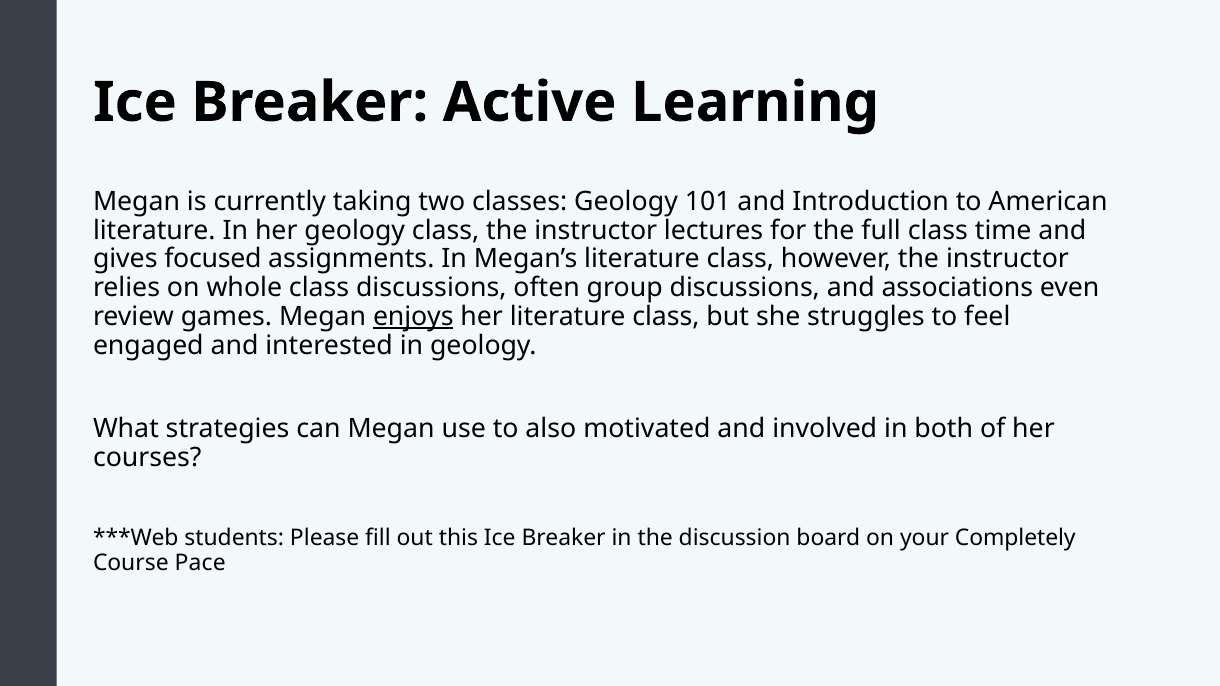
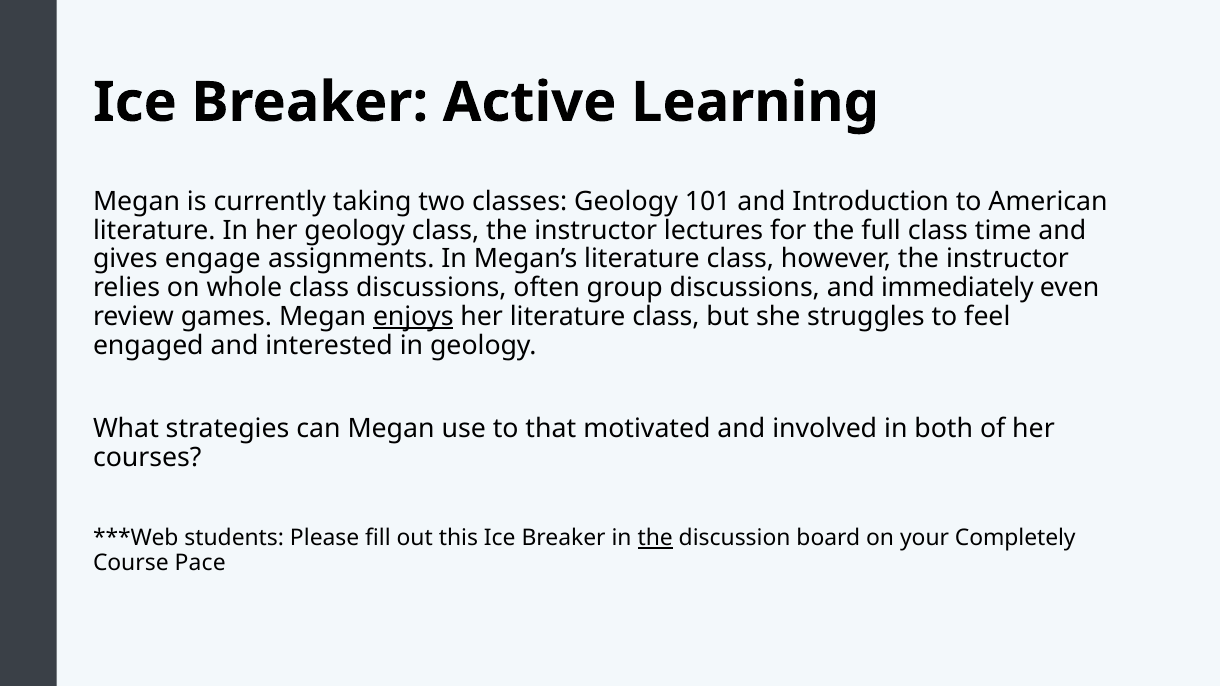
focused: focused -> engage
associations: associations -> immediately
also: also -> that
the at (655, 539) underline: none -> present
